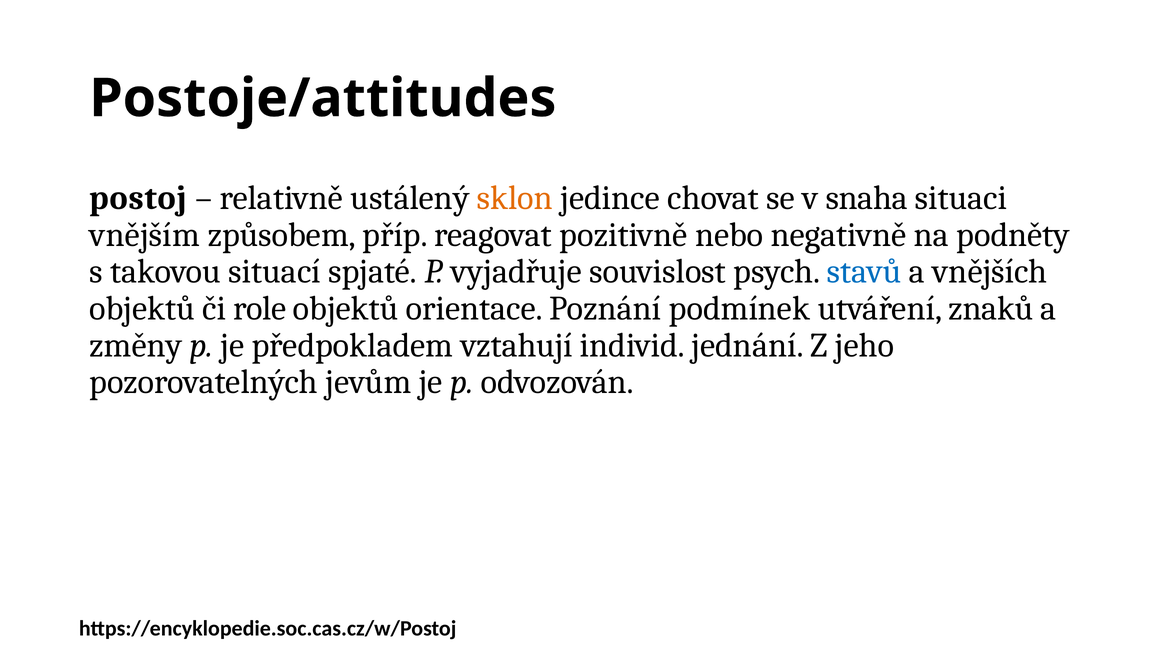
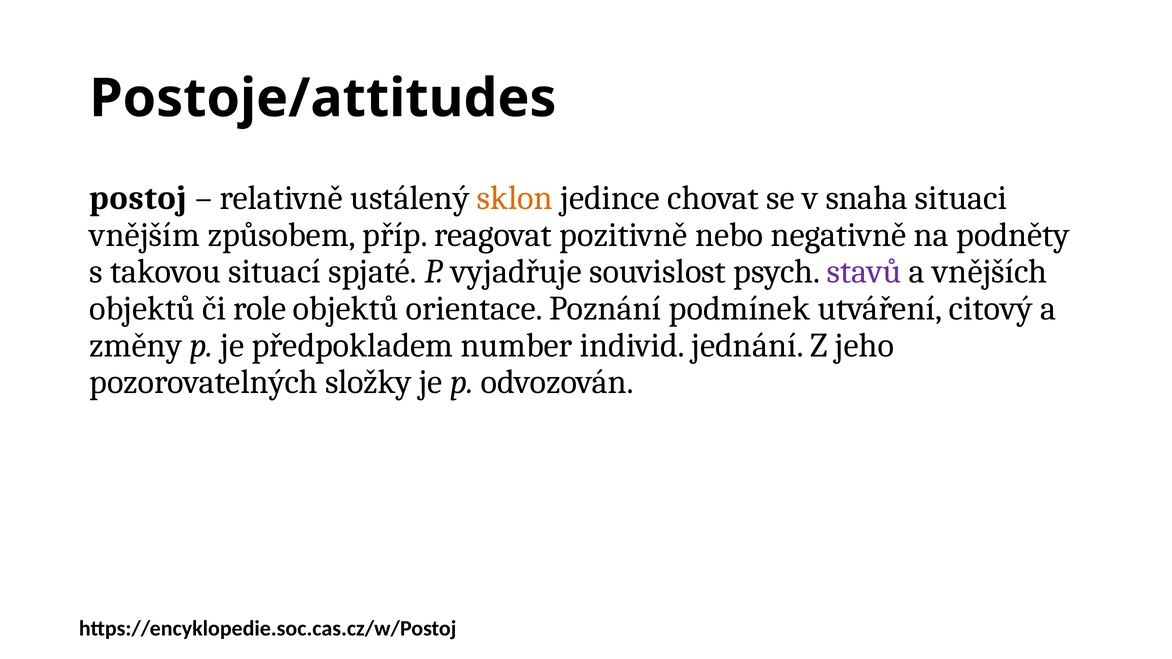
stavů colour: blue -> purple
znaků: znaků -> citový
vztahují: vztahují -> number
jevům: jevům -> složky
